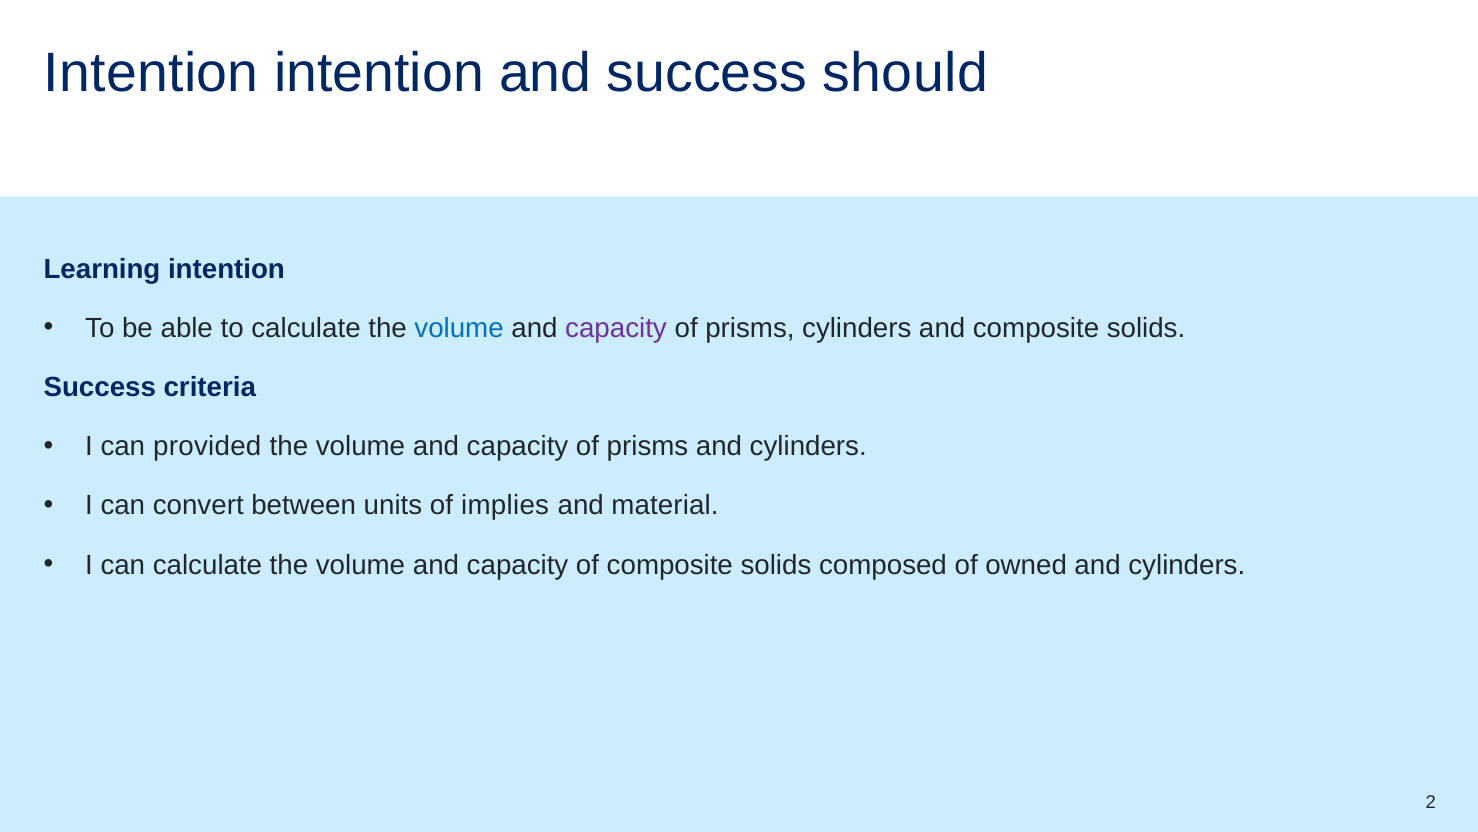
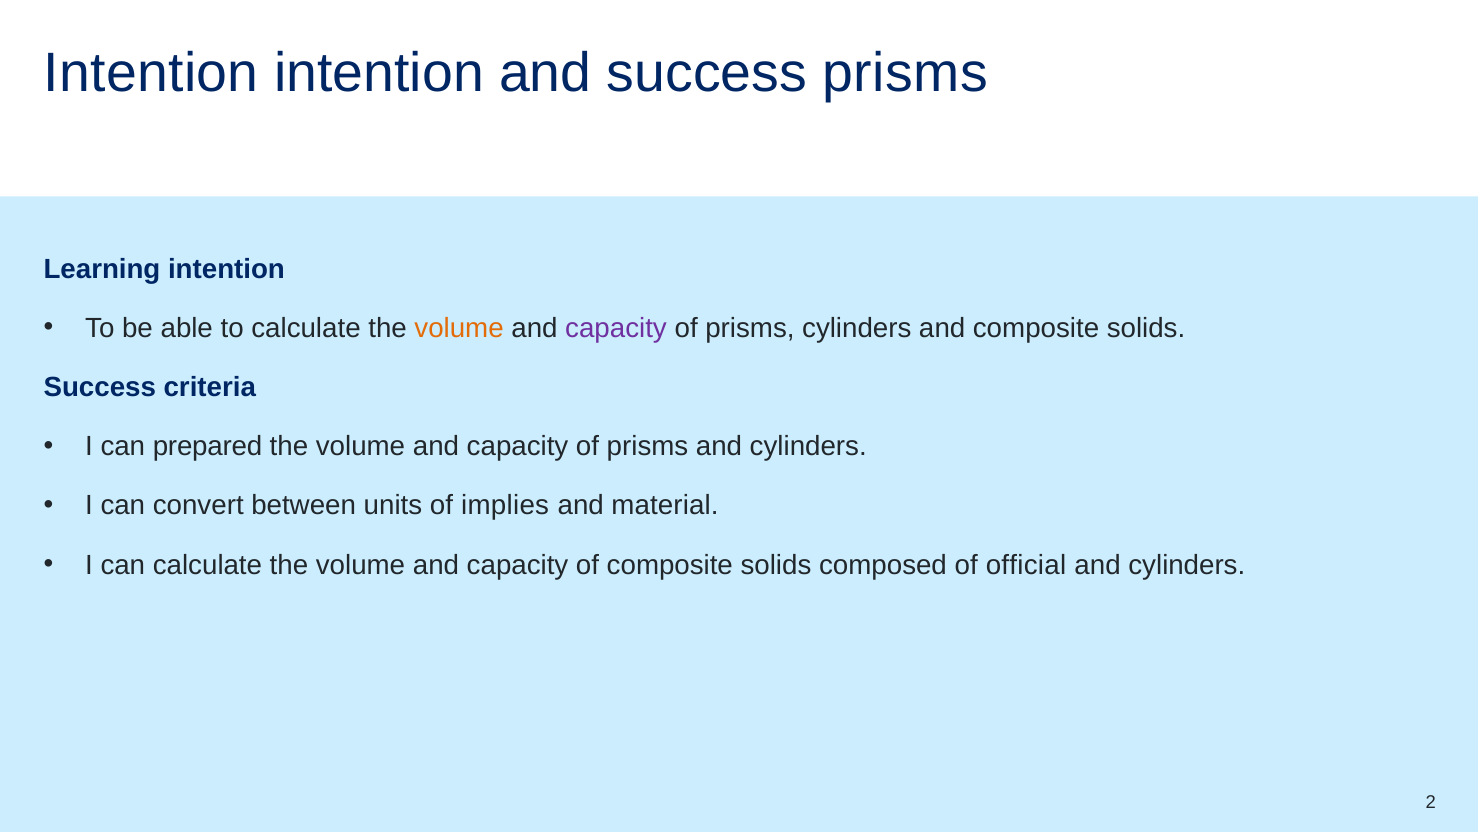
success should: should -> prisms
volume at (459, 328) colour: blue -> orange
provided: provided -> prepared
owned: owned -> official
